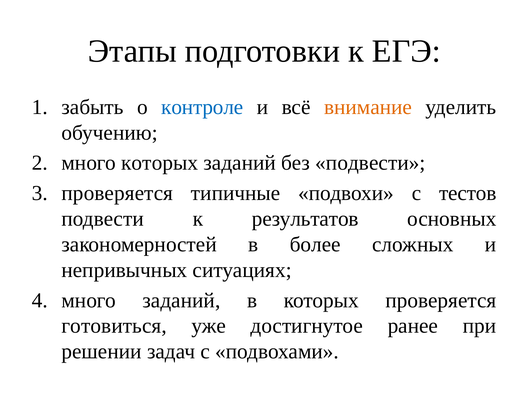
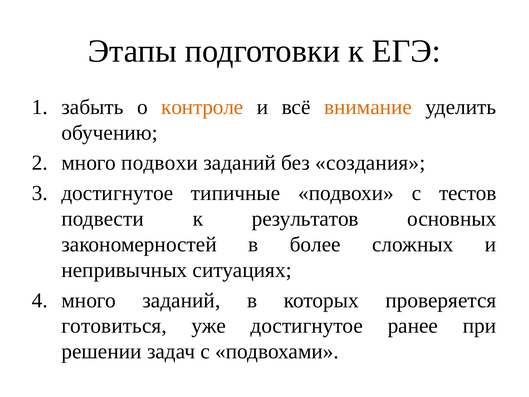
контроле colour: blue -> orange
много которых: которых -> подвохи
без подвести: подвести -> создания
проверяется at (117, 193): проверяется -> достигнутое
